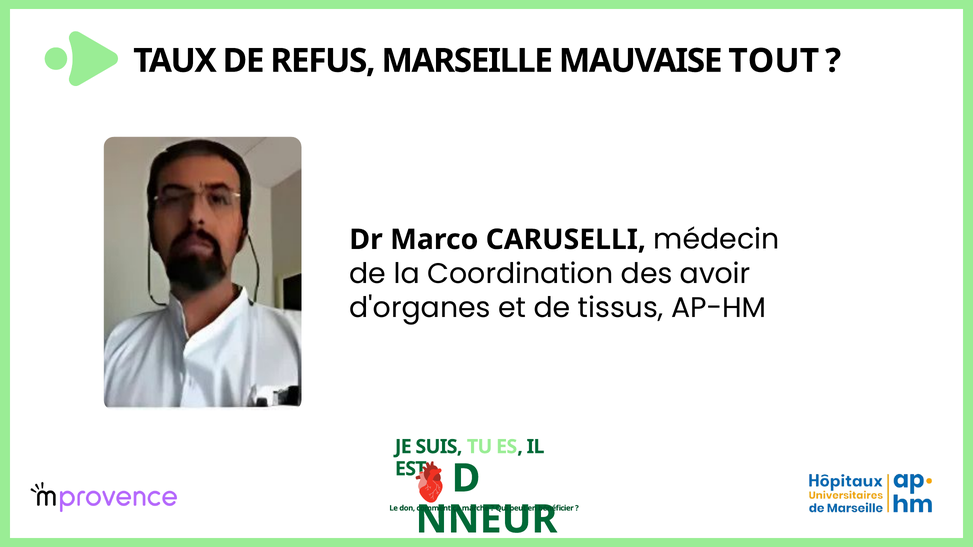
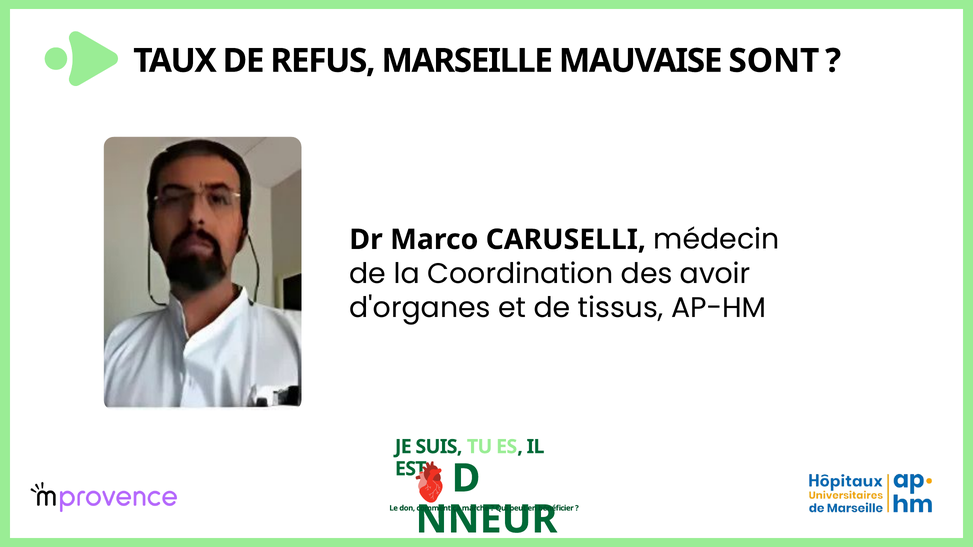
TOUT: TOUT -> SONT
